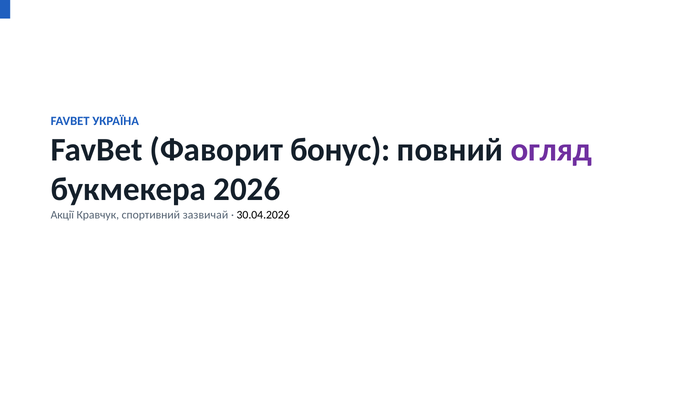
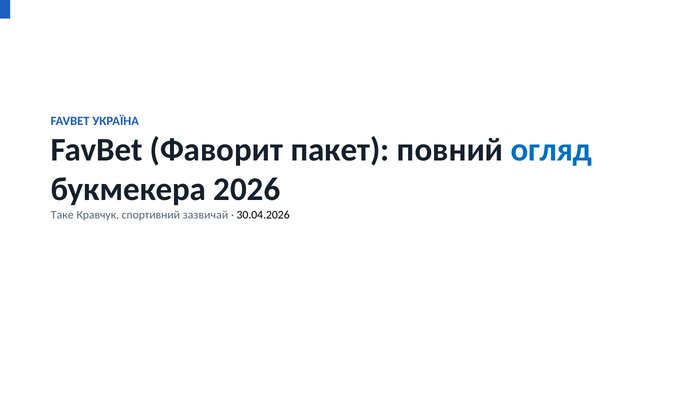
бонус: бонус -> пакет
огляд colour: purple -> blue
Акції: Акції -> Таке
